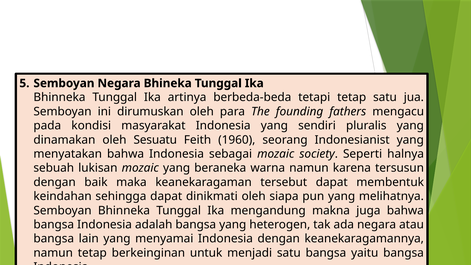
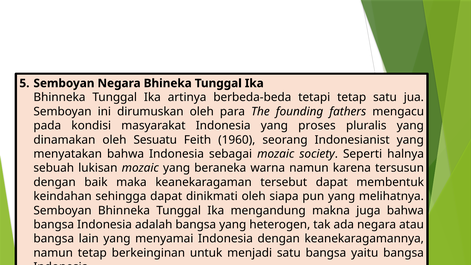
sendiri: sendiri -> proses
